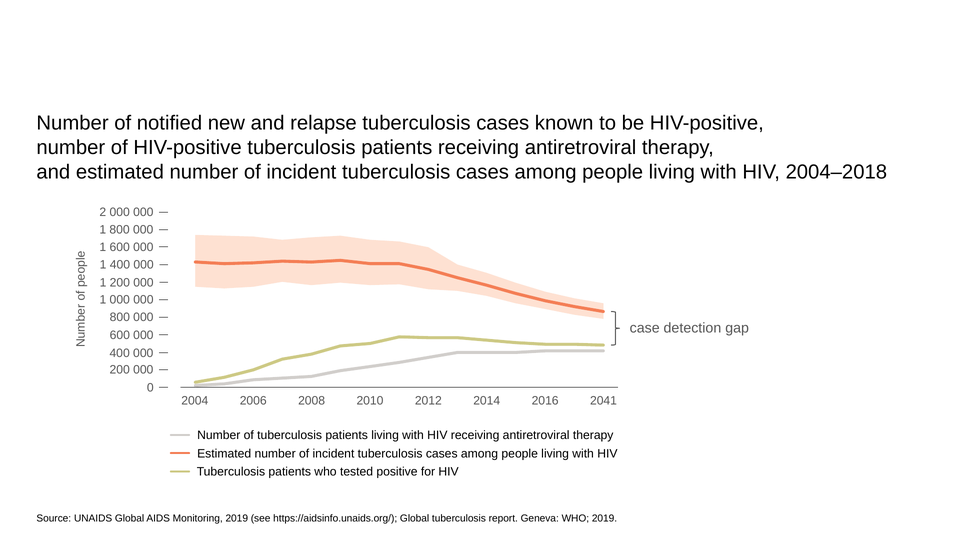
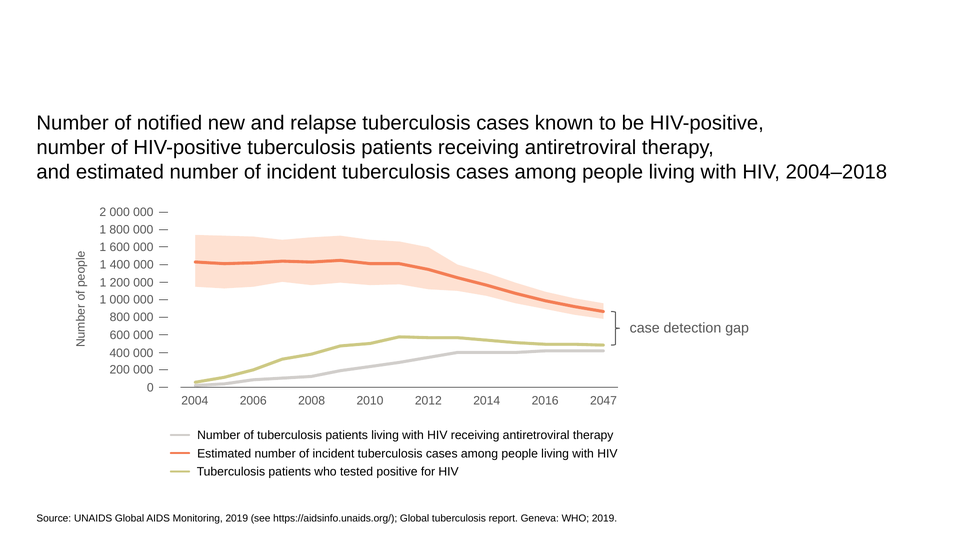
2041: 2041 -> 2047
